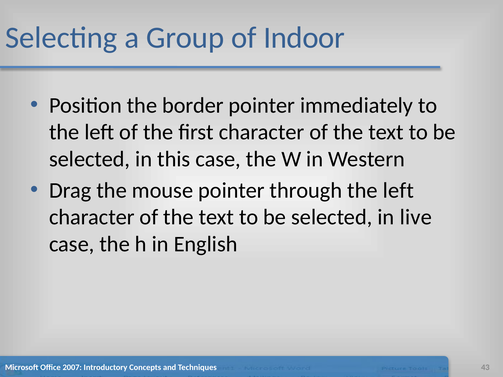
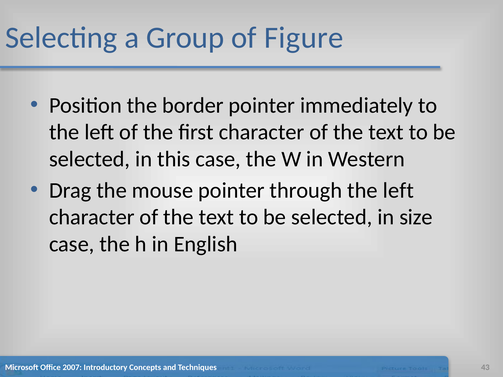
Indoor: Indoor -> Figure
live: live -> size
